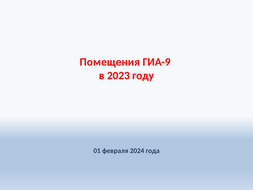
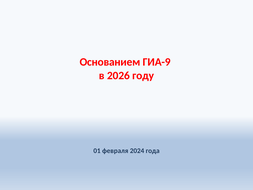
Помещения: Помещения -> Основанием
2023: 2023 -> 2026
